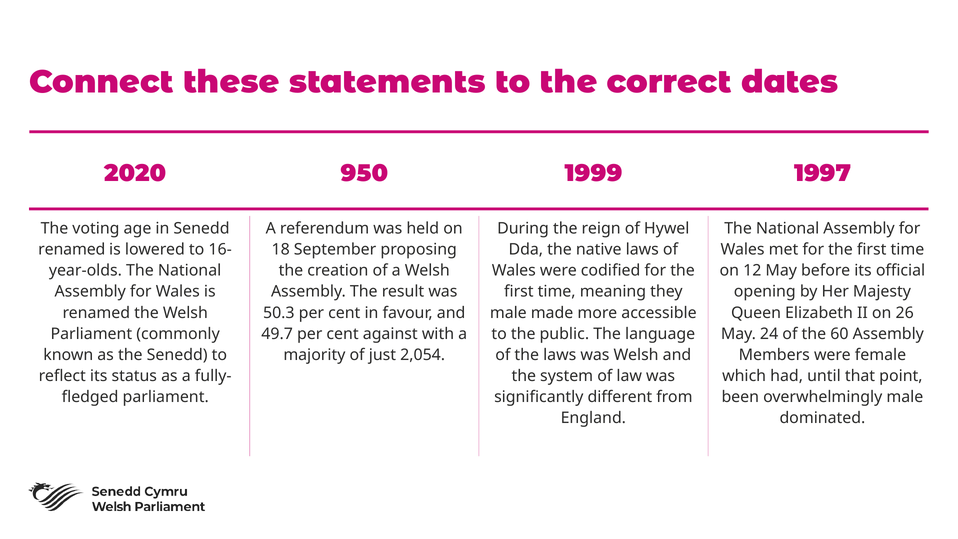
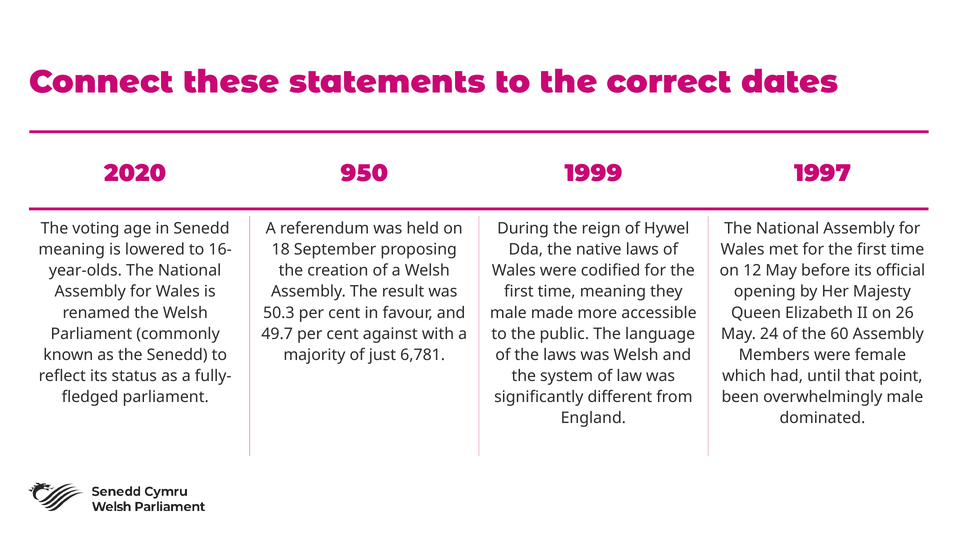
renamed at (72, 250): renamed -> meaning
2,054: 2,054 -> 6,781
